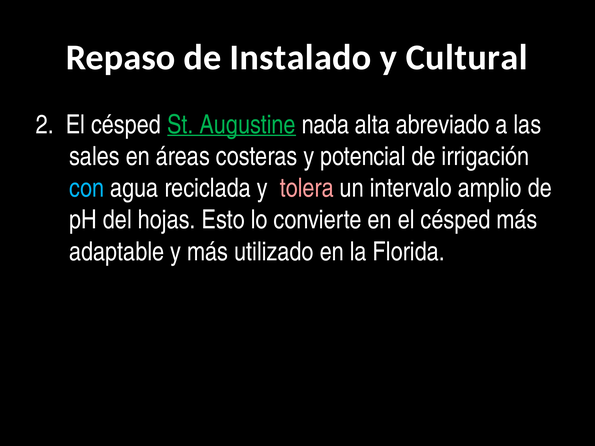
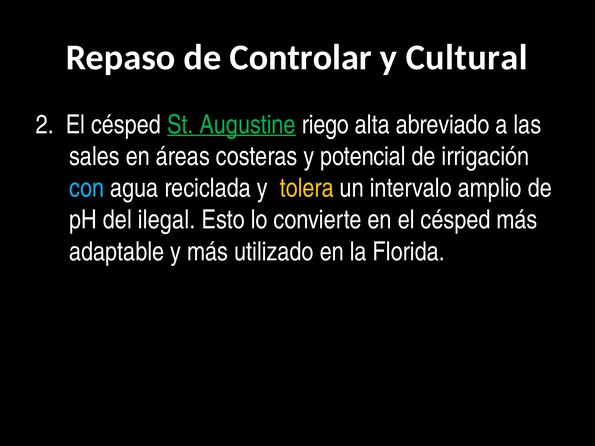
Instalado: Instalado -> Controlar
nada: nada -> riego
tolera colour: pink -> yellow
hojas: hojas -> ilegal
